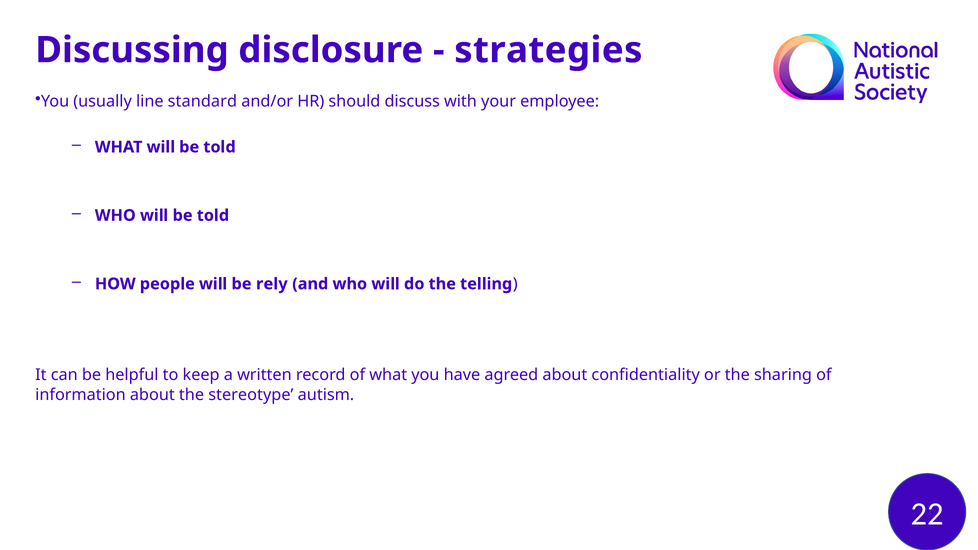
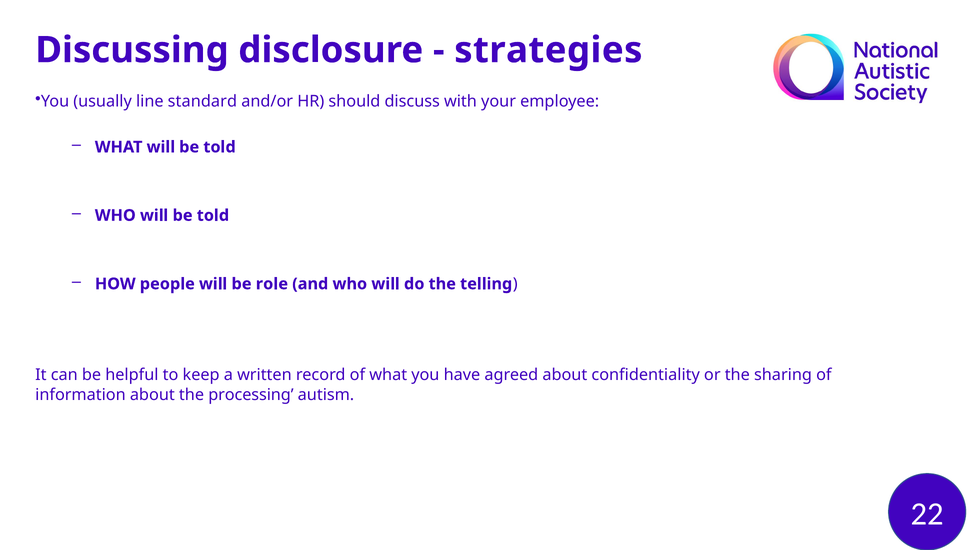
rely: rely -> role
stereotype: stereotype -> processing
